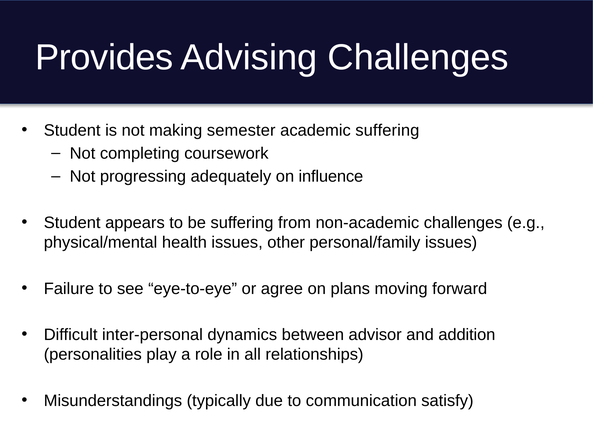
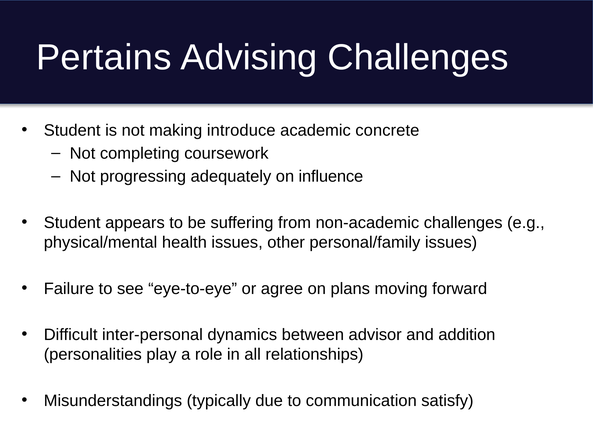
Provides: Provides -> Pertains
semester: semester -> introduce
academic suffering: suffering -> concrete
